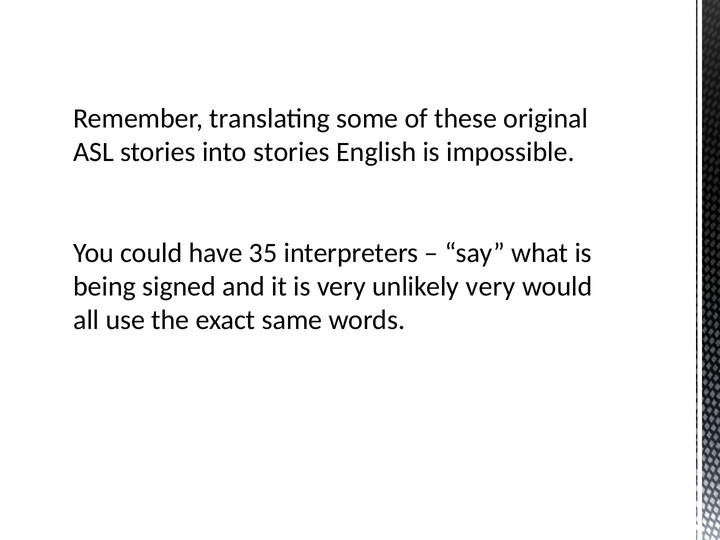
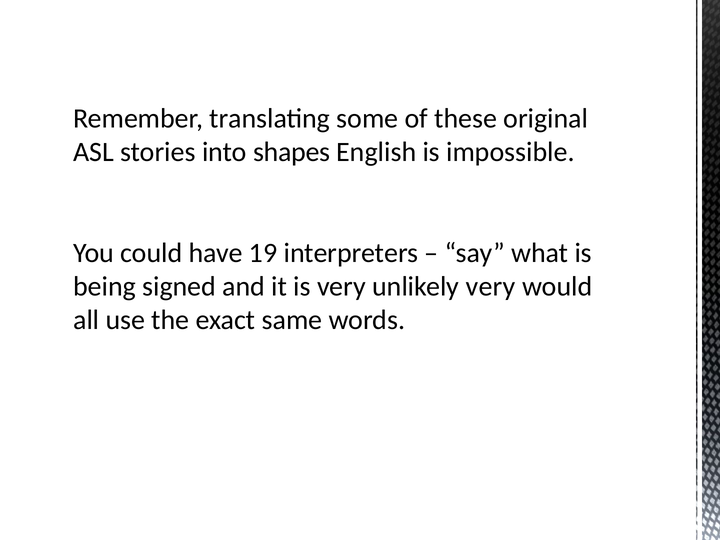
into stories: stories -> shapes
35: 35 -> 19
